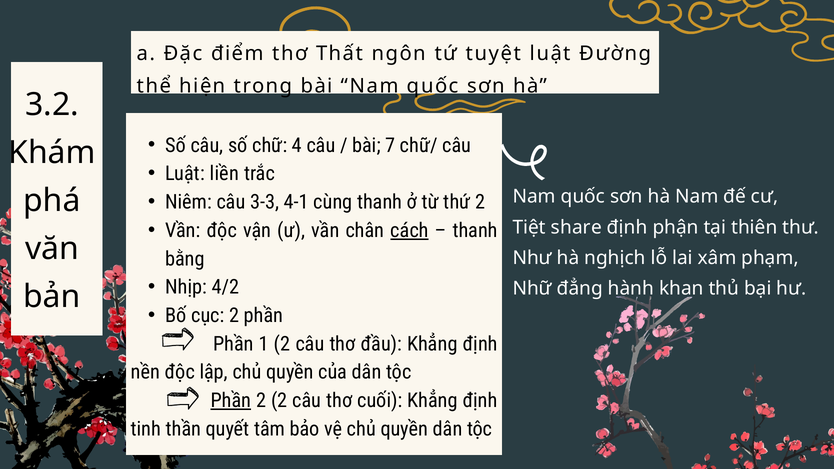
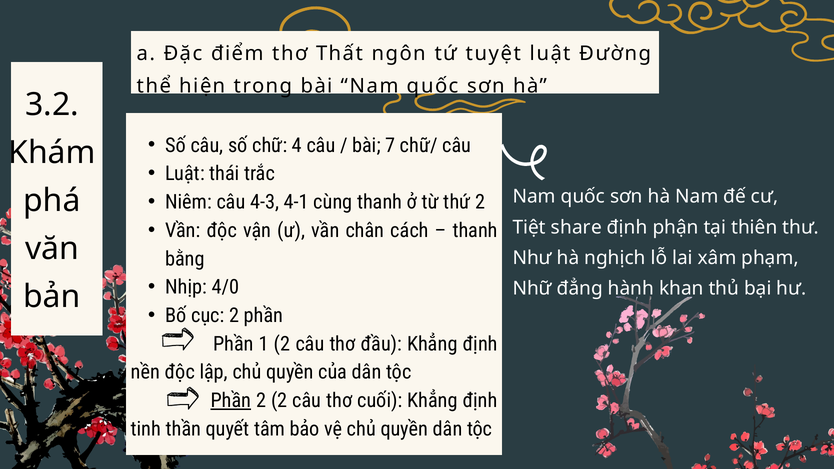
liền: liền -> thái
3-3: 3-3 -> 4-3
cách underline: present -> none
4/2: 4/2 -> 4/0
